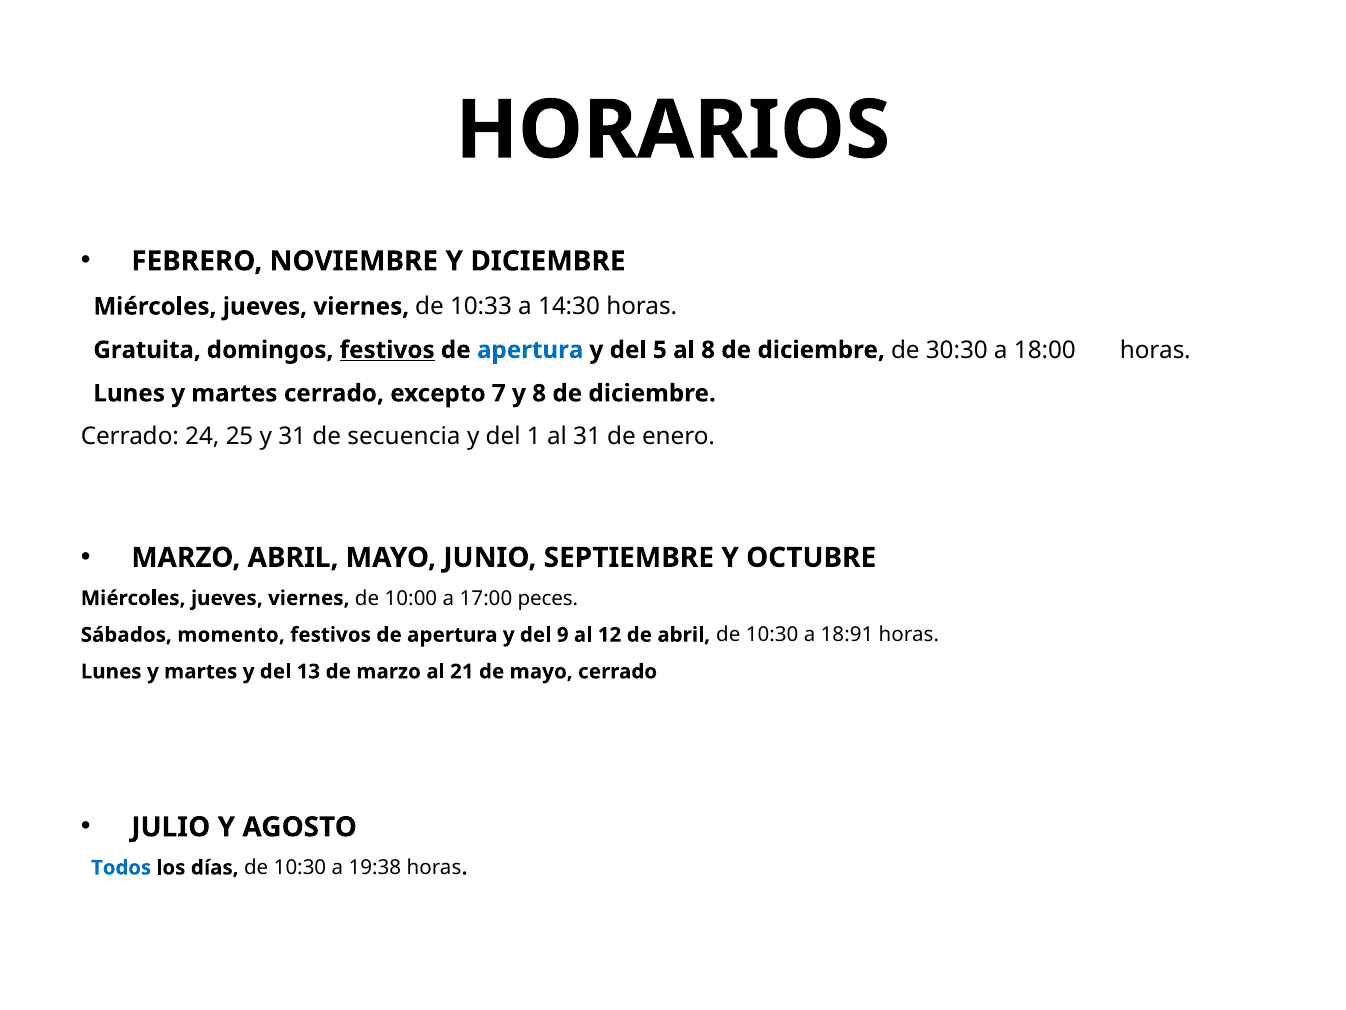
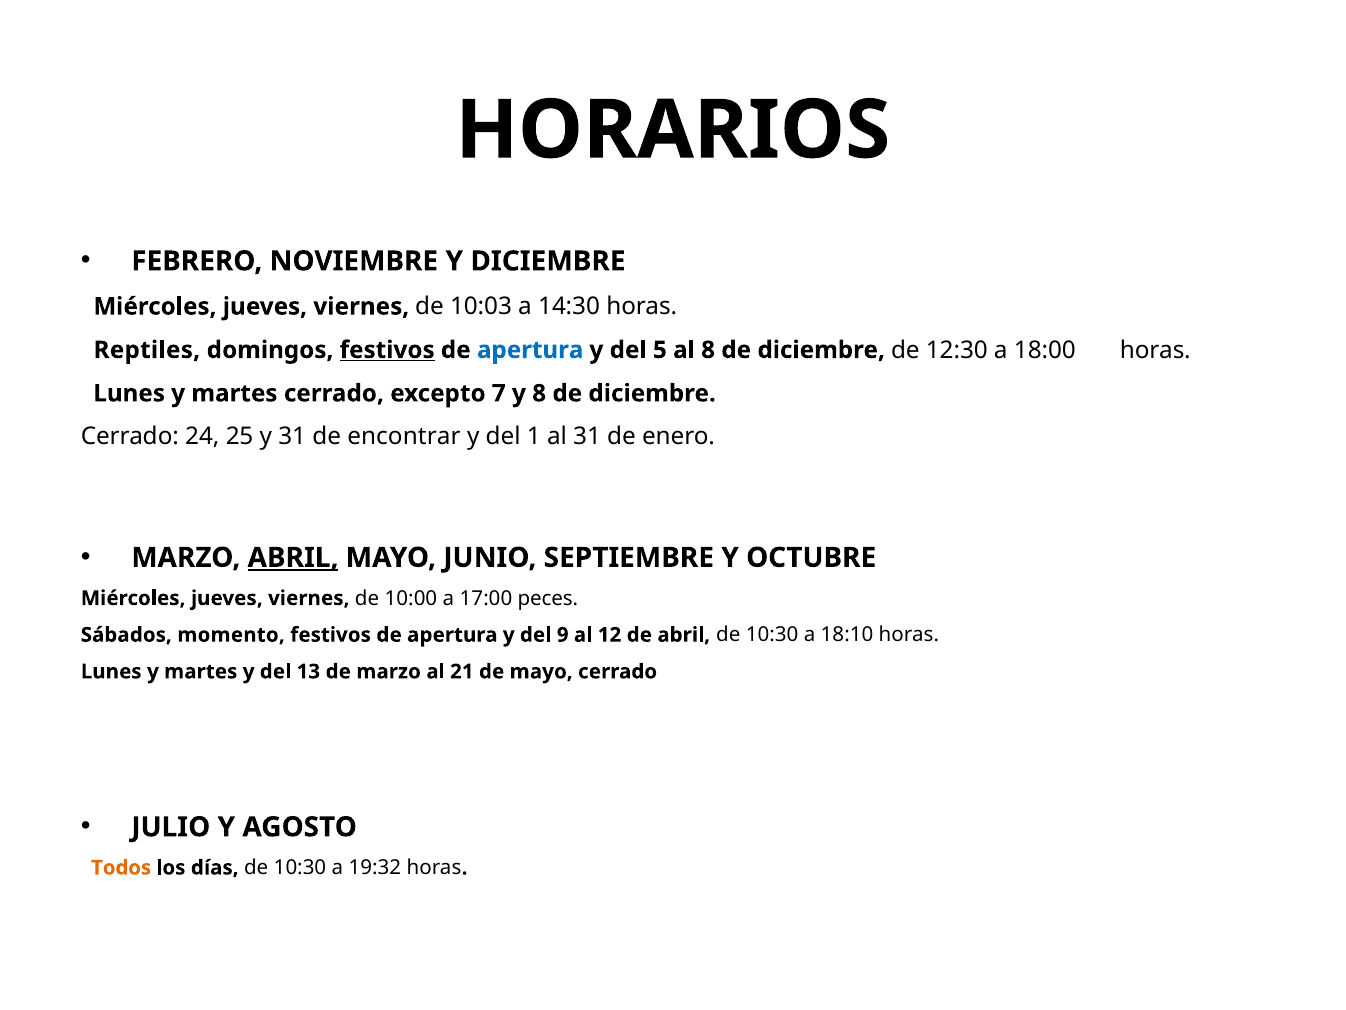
10:33: 10:33 -> 10:03
Gratuita: Gratuita -> Reptiles
30:30: 30:30 -> 12:30
secuencia: secuencia -> encontrar
ABRIL at (293, 557) underline: none -> present
18:91: 18:91 -> 18:10
Todos colour: blue -> orange
19:38: 19:38 -> 19:32
